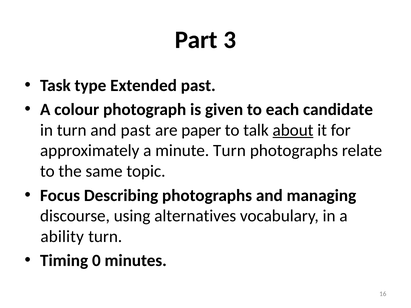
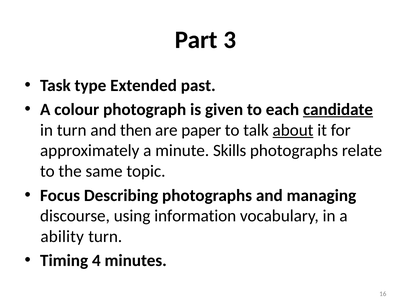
candidate underline: none -> present
and past: past -> then
minute Turn: Turn -> Skills
alternatives: alternatives -> information
0: 0 -> 4
